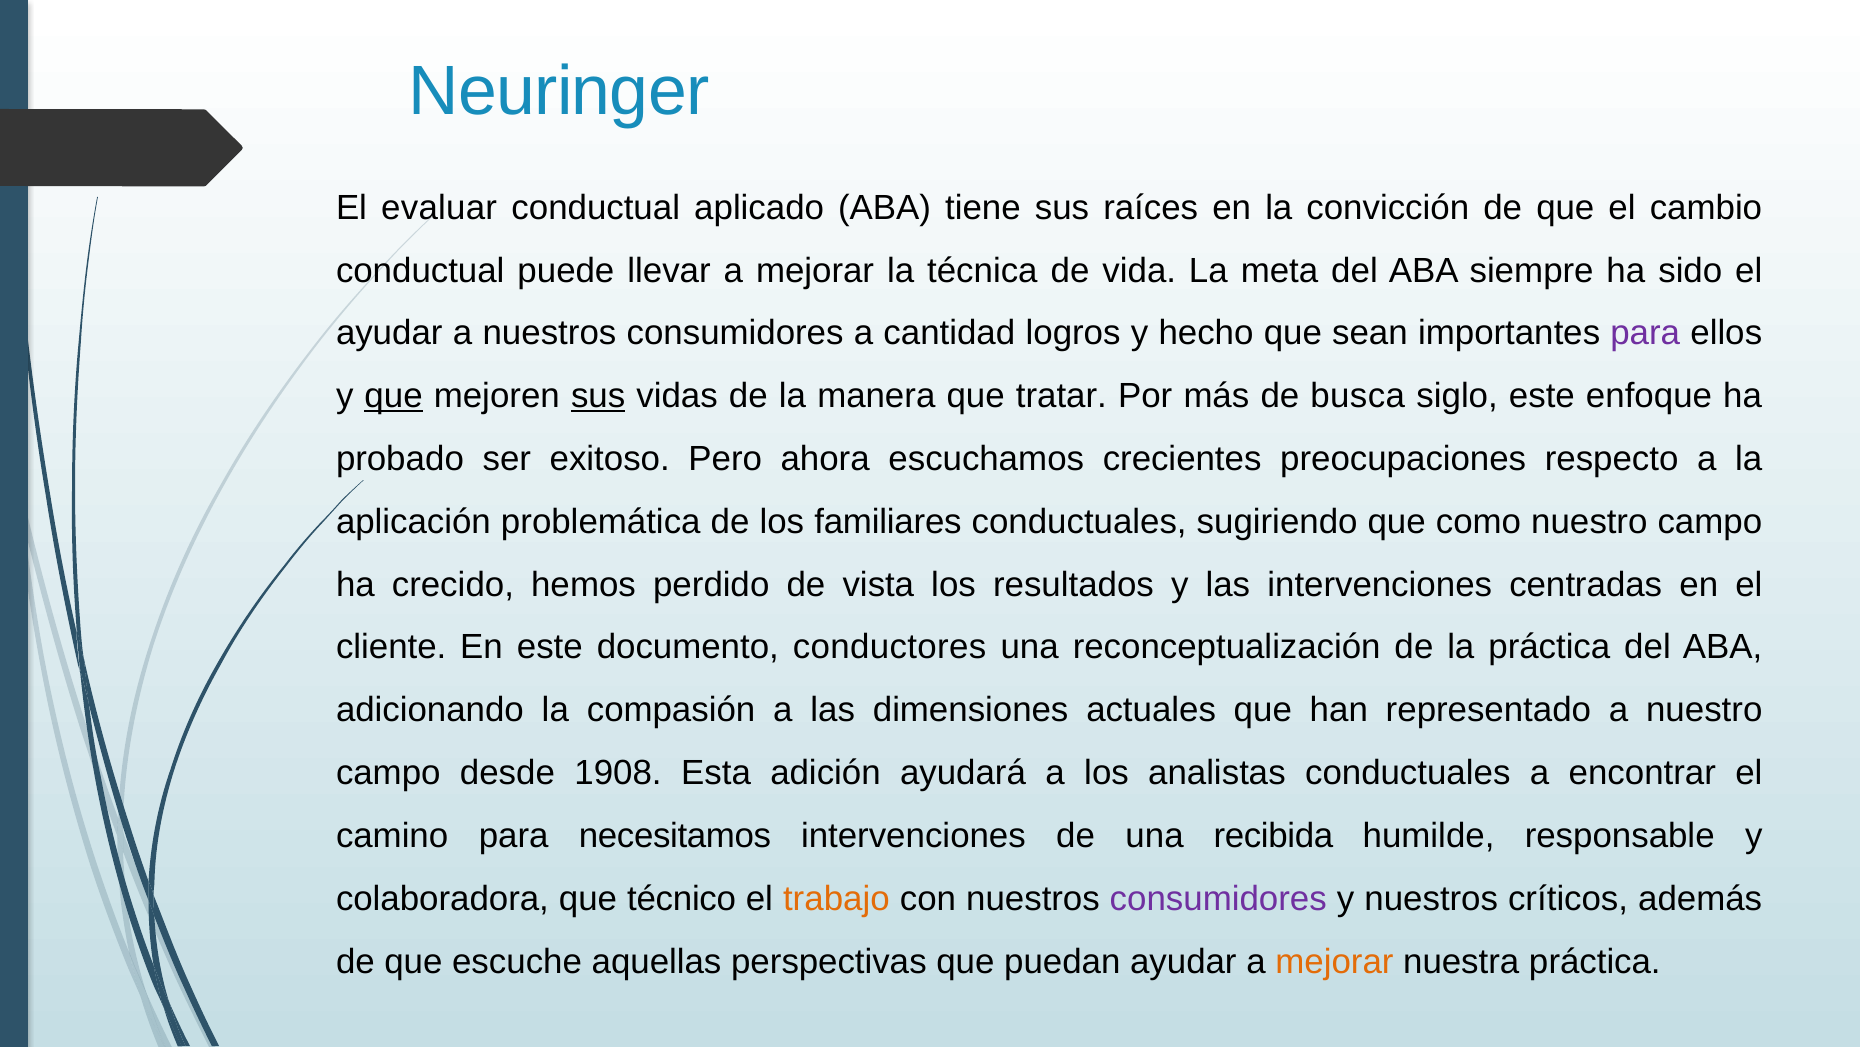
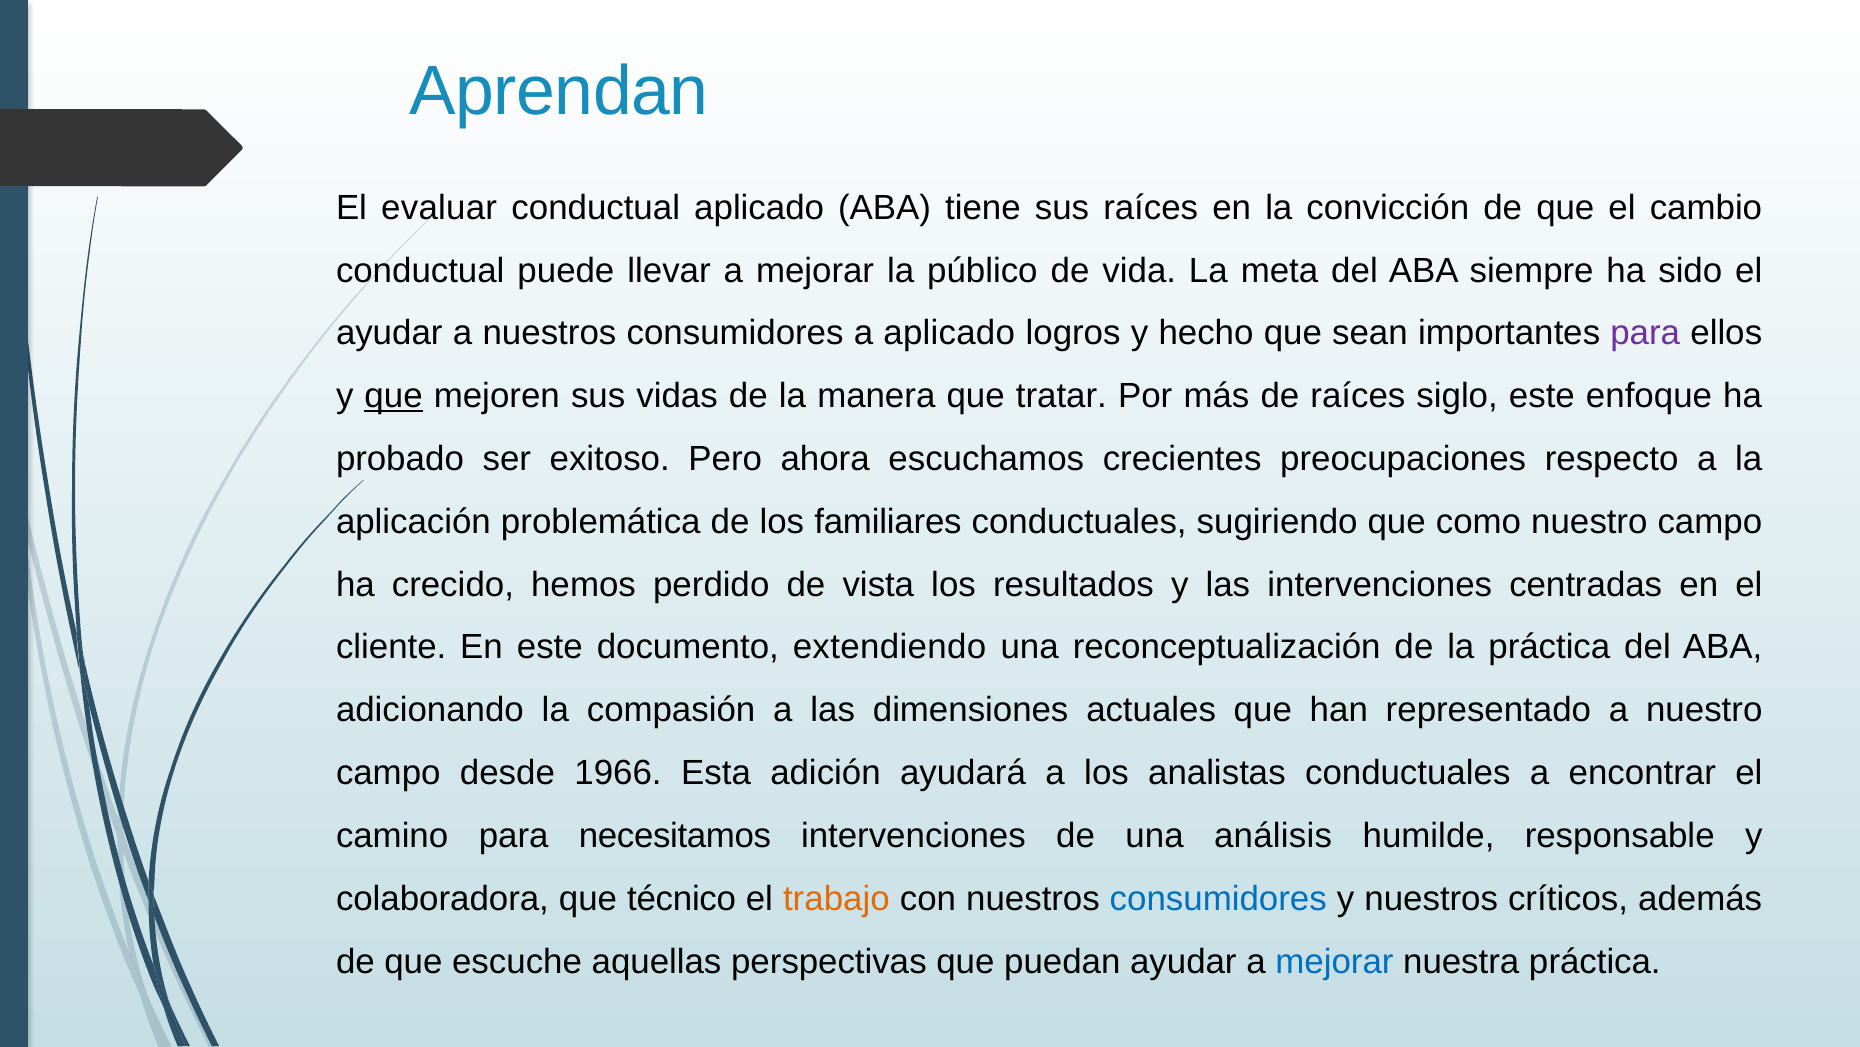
Neuringer: Neuringer -> Aprendan
técnica: técnica -> público
a cantidad: cantidad -> aplicado
sus at (598, 396) underline: present -> none
de busca: busca -> raíces
conductores: conductores -> extendiendo
1908: 1908 -> 1966
recibida: recibida -> análisis
consumidores at (1218, 898) colour: purple -> blue
mejorar at (1334, 961) colour: orange -> blue
